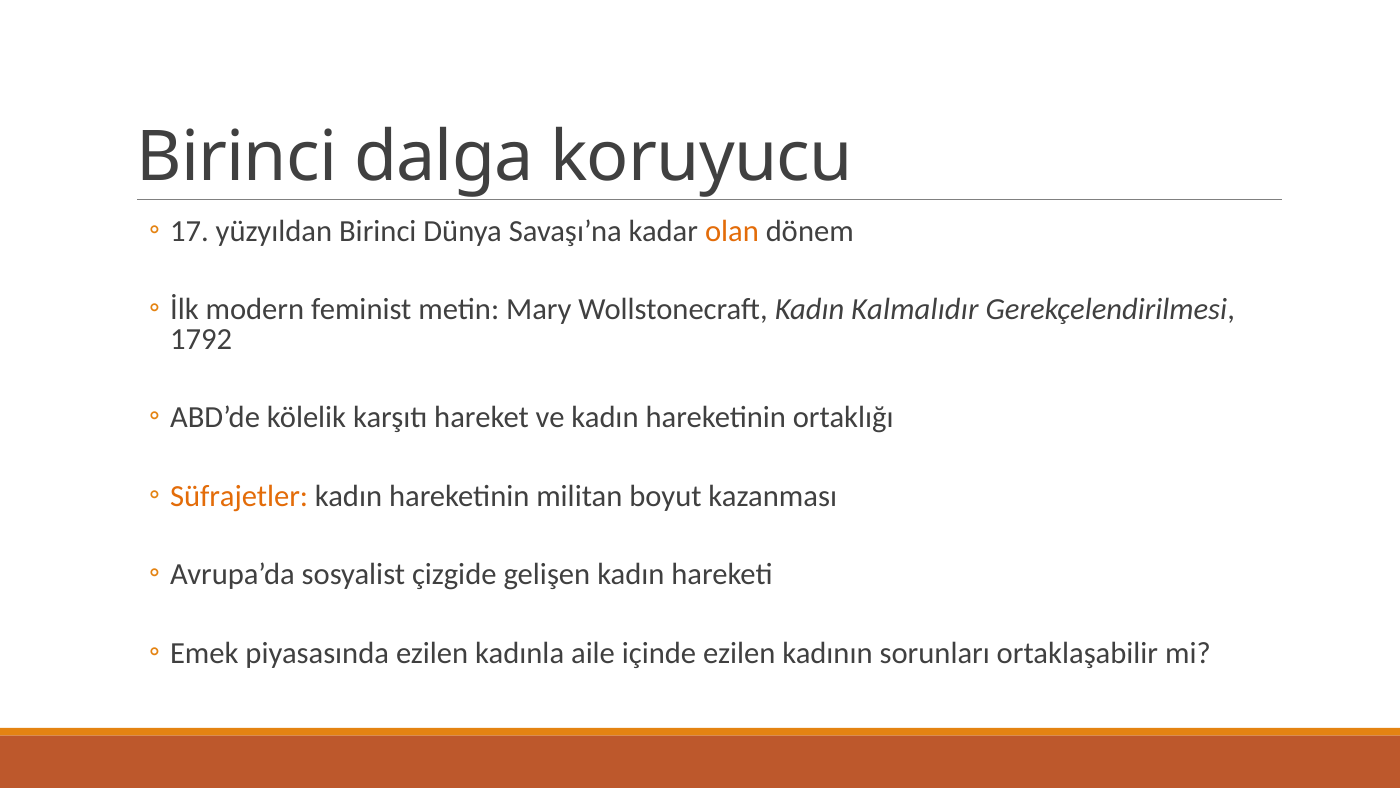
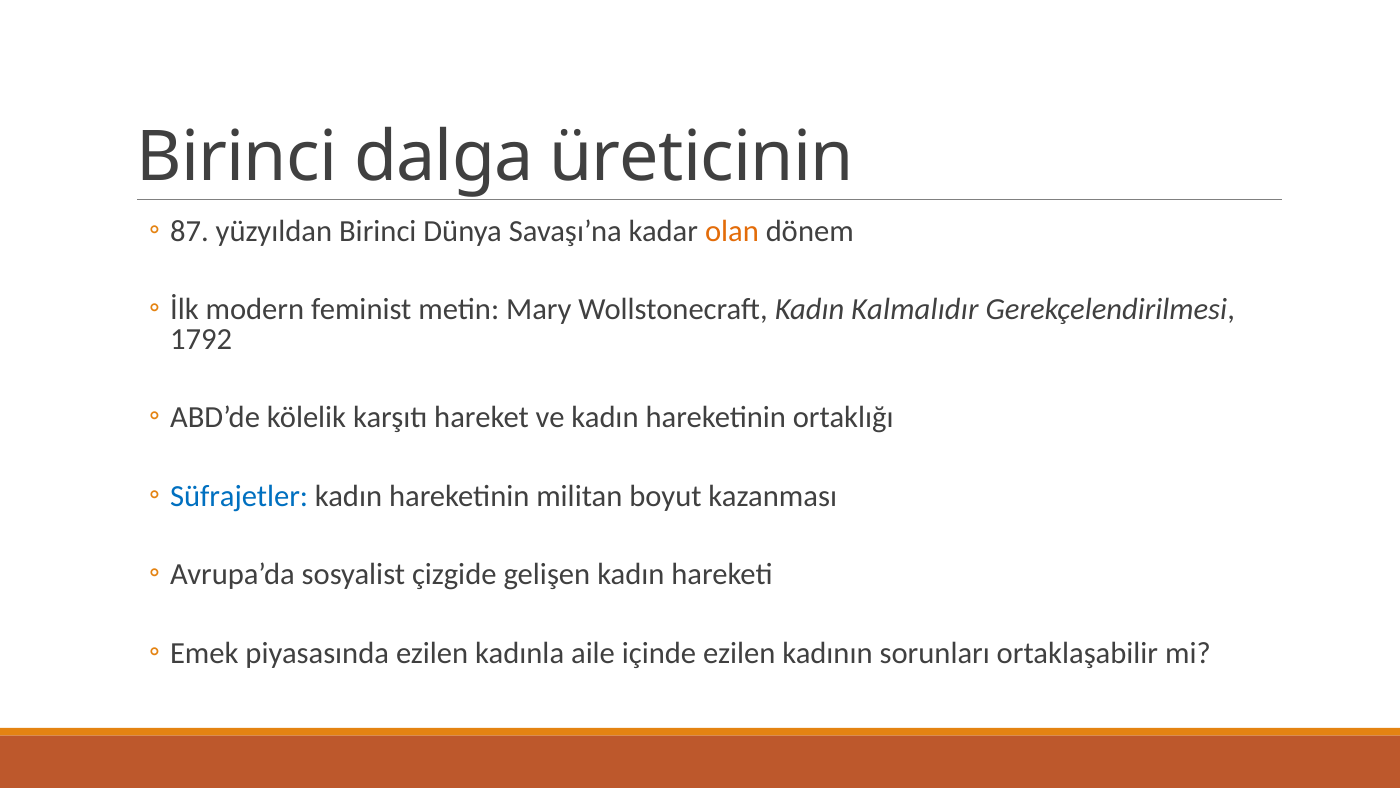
koruyucu: koruyucu -> üreticinin
17: 17 -> 87
Süfrajetler colour: orange -> blue
